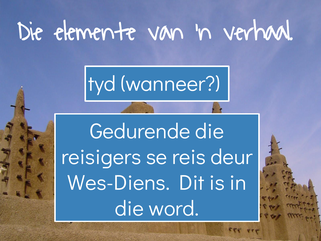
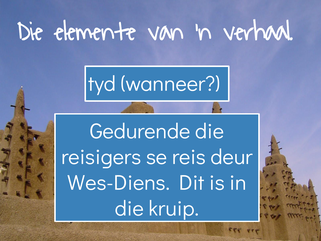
word: word -> kruip
